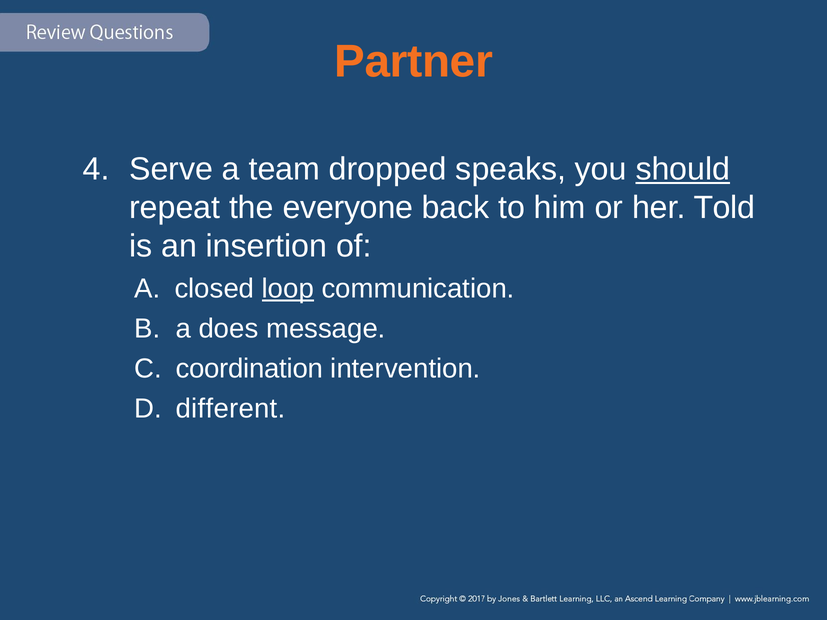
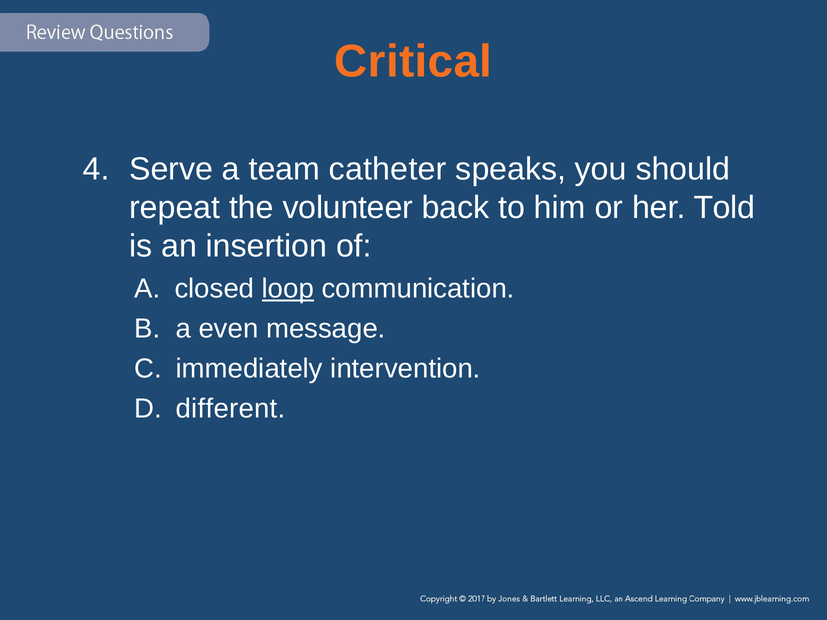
Partner: Partner -> Critical
dropped: dropped -> catheter
should underline: present -> none
everyone: everyone -> volunteer
does: does -> even
coordination: coordination -> immediately
